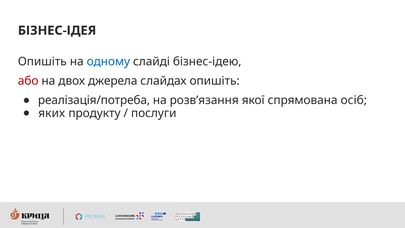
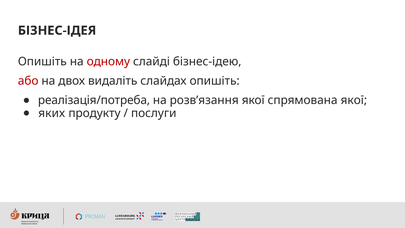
одному colour: blue -> red
джерела: джерела -> видаліть
спрямована осіб: осіб -> якої
